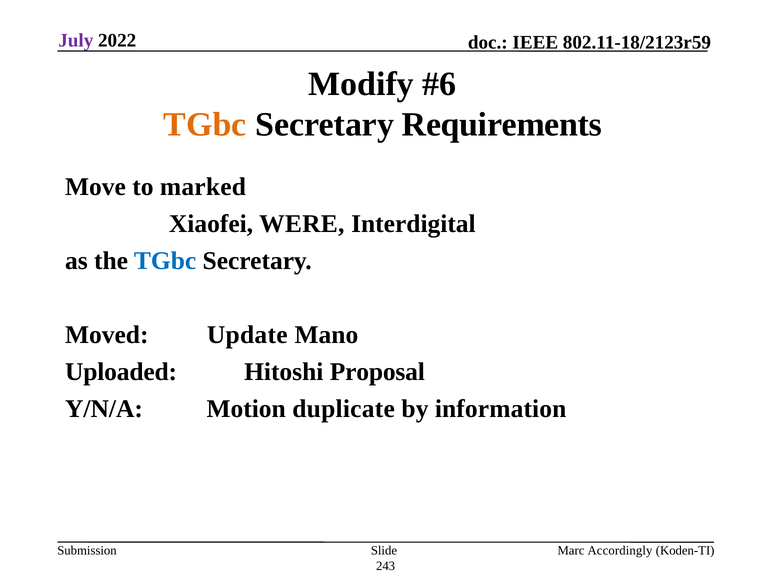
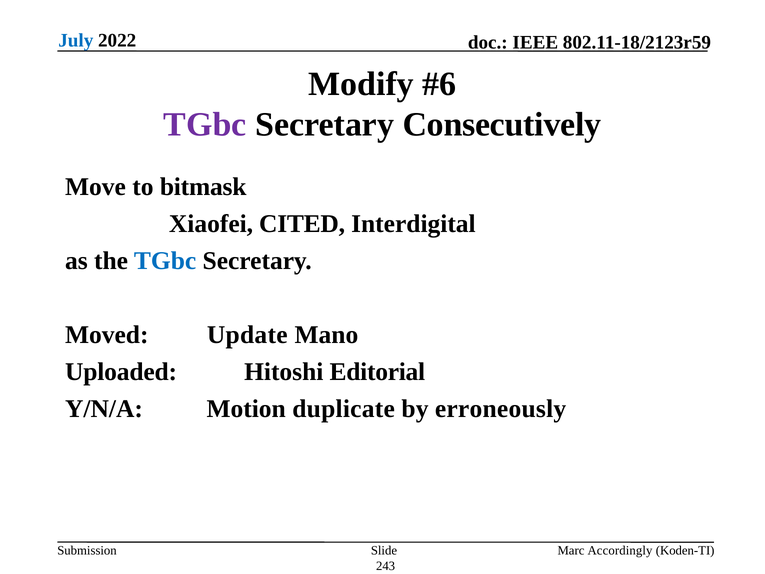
July colour: purple -> blue
TGbc at (205, 125) colour: orange -> purple
Requirements: Requirements -> Consecutively
marked: marked -> bitmask
WERE: WERE -> CITED
Proposal: Proposal -> Editorial
information: information -> erroneously
